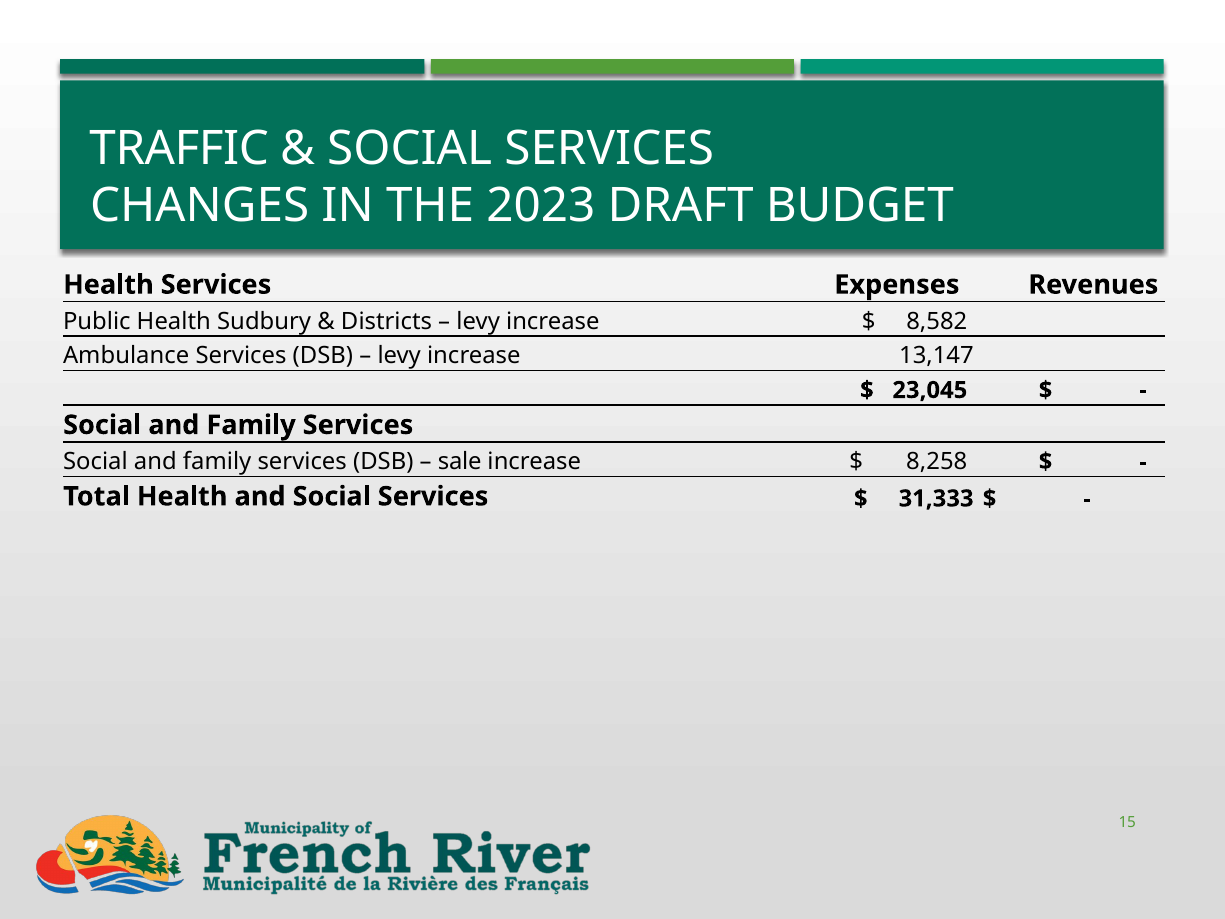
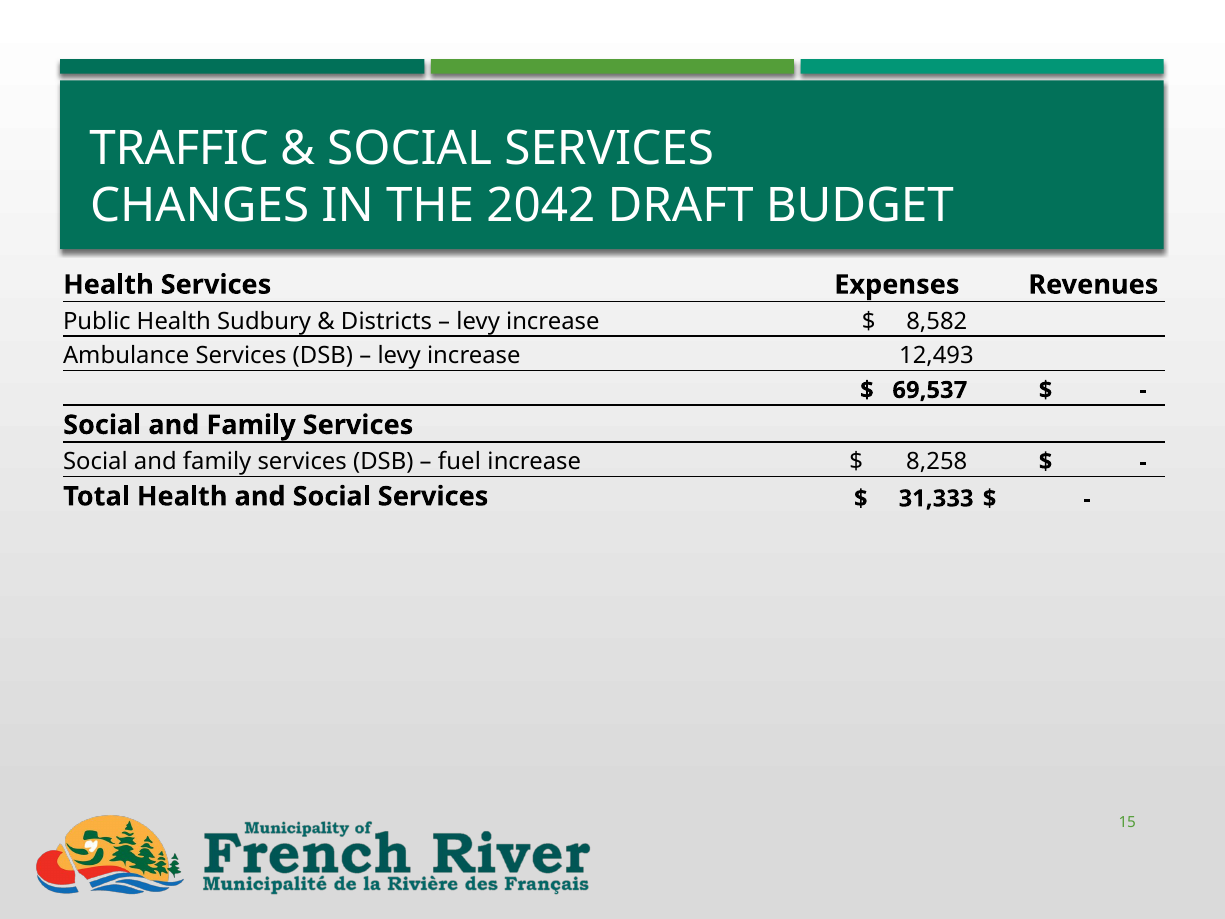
2023: 2023 -> 2042
13,147: 13,147 -> 12,493
23,045: 23,045 -> 69,537
sale: sale -> fuel
